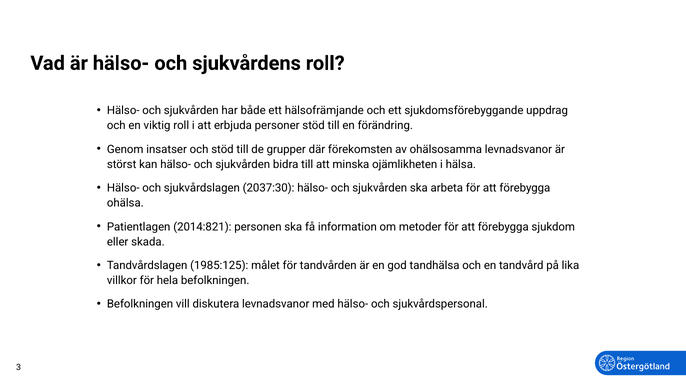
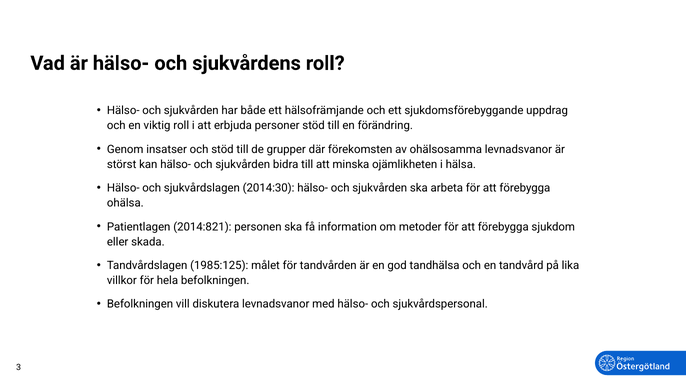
2037:30: 2037:30 -> 2014:30
